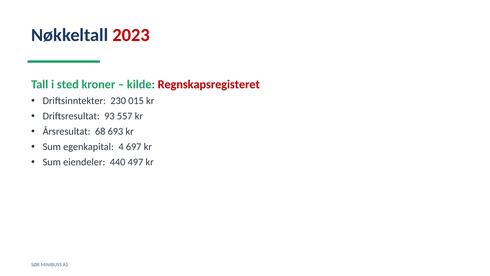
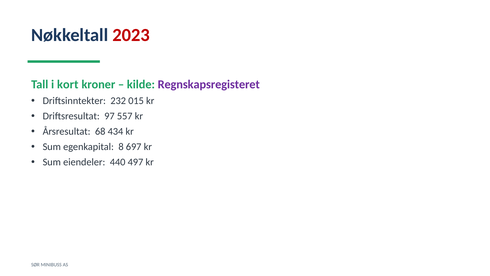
sted: sted -> kort
Regnskapsregisteret colour: red -> purple
230: 230 -> 232
93: 93 -> 97
693: 693 -> 434
4: 4 -> 8
